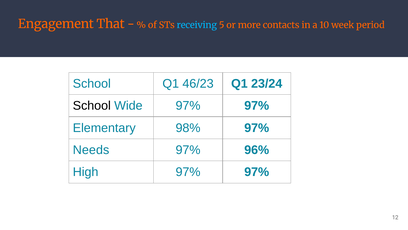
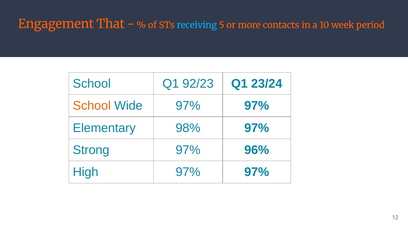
46/23: 46/23 -> 92/23
School at (92, 106) colour: black -> orange
Needs: Needs -> Strong
